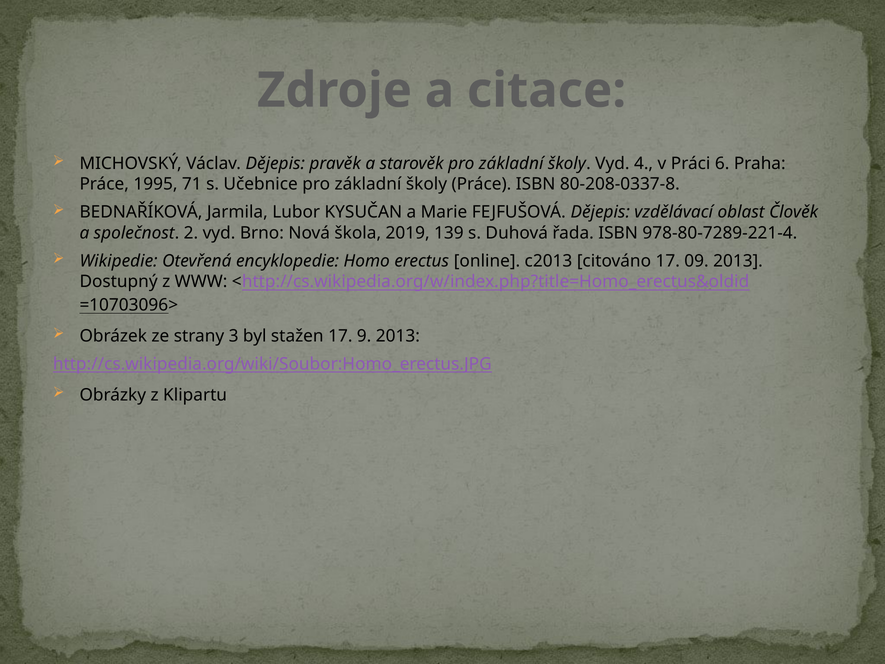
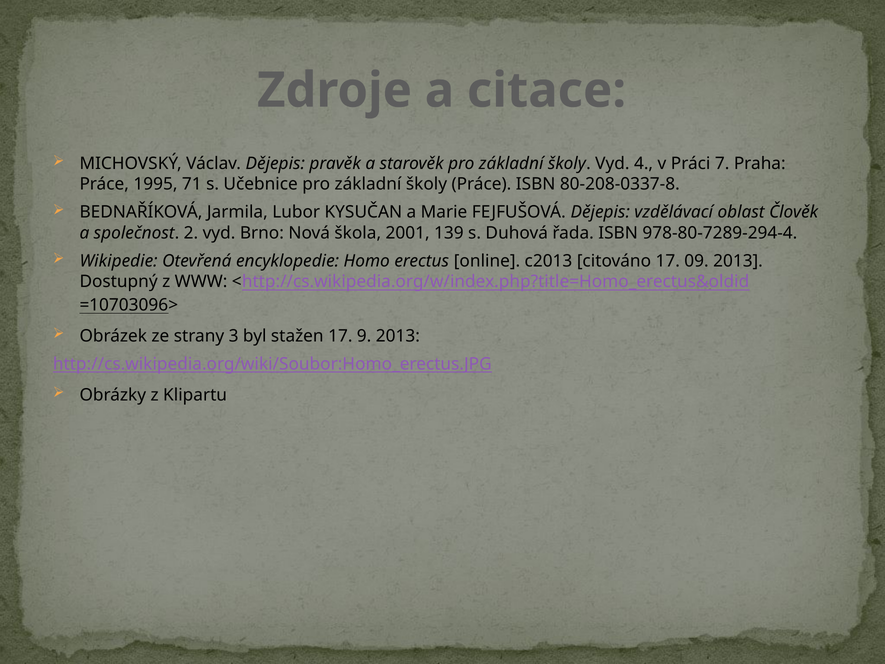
6: 6 -> 7
2019: 2019 -> 2001
978-80-7289-221-4: 978-80-7289-221-4 -> 978-80-7289-294-4
